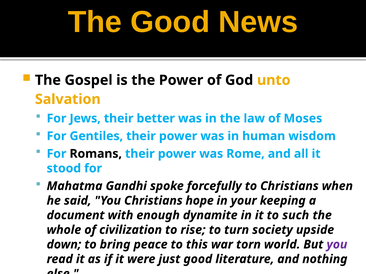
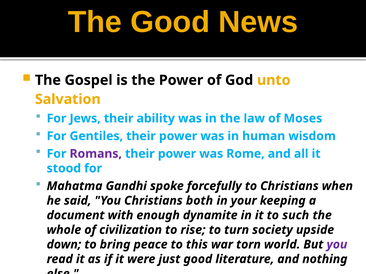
better: better -> ability
Romans colour: black -> purple
hope: hope -> both
